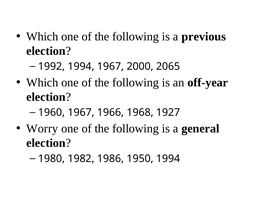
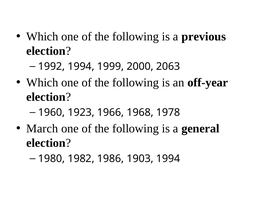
1994 1967: 1967 -> 1999
2065: 2065 -> 2063
1960 1967: 1967 -> 1923
1927: 1927 -> 1978
Worry: Worry -> March
1950: 1950 -> 1903
